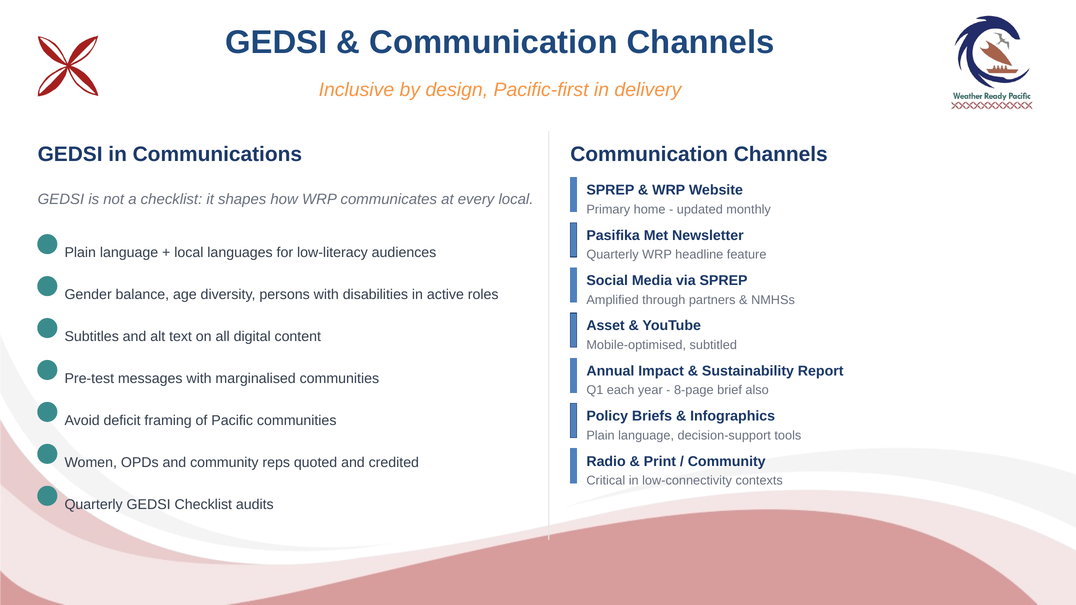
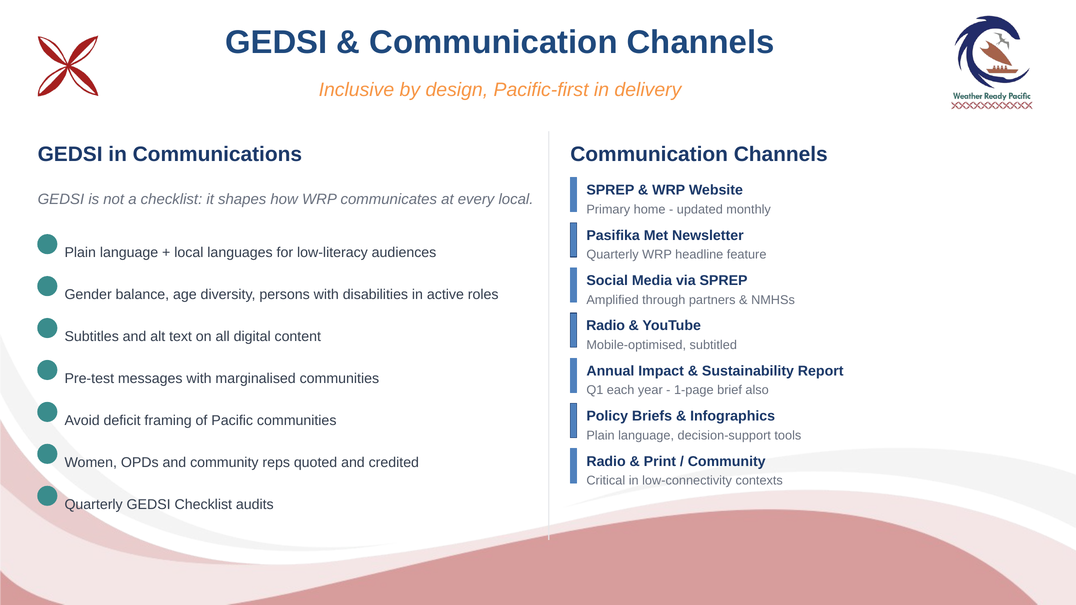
Asset at (606, 326): Asset -> Radio
8-page: 8-page -> 1-page
